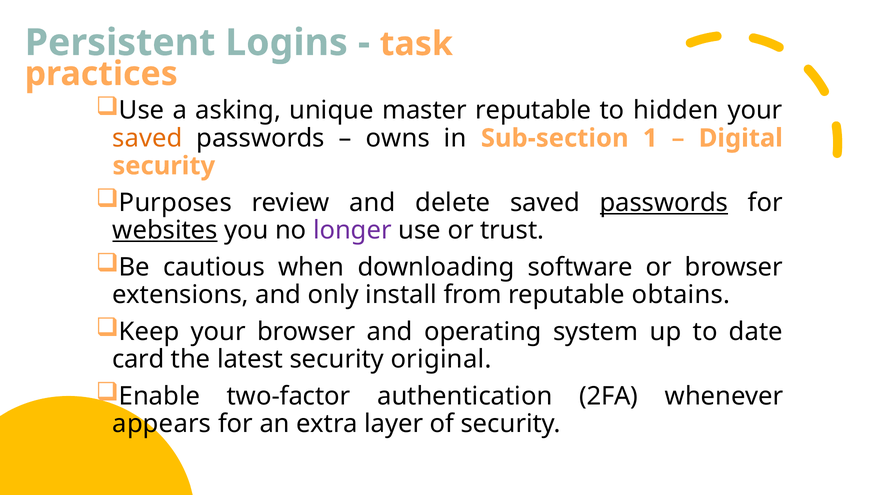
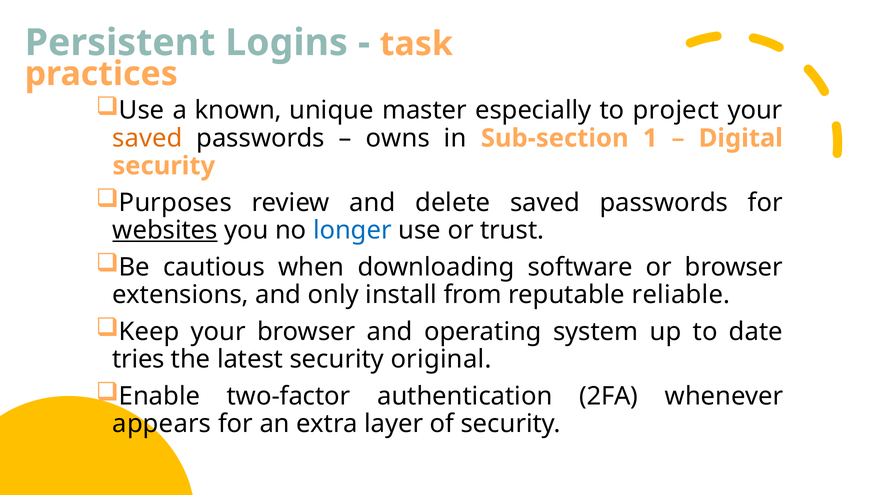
asking: asking -> known
master reputable: reputable -> especially
hidden: hidden -> project
passwords at (664, 202) underline: present -> none
longer colour: purple -> blue
obtains: obtains -> reliable
card: card -> tries
